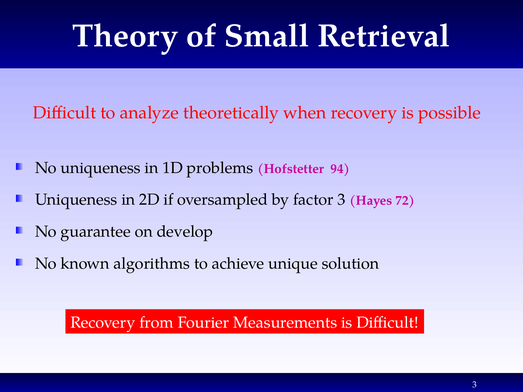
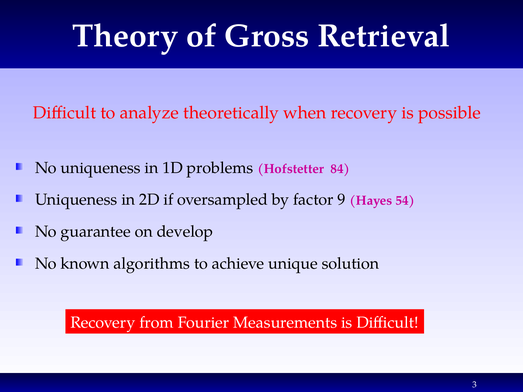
Small: Small -> Gross
94: 94 -> 84
factor 3: 3 -> 9
72: 72 -> 54
